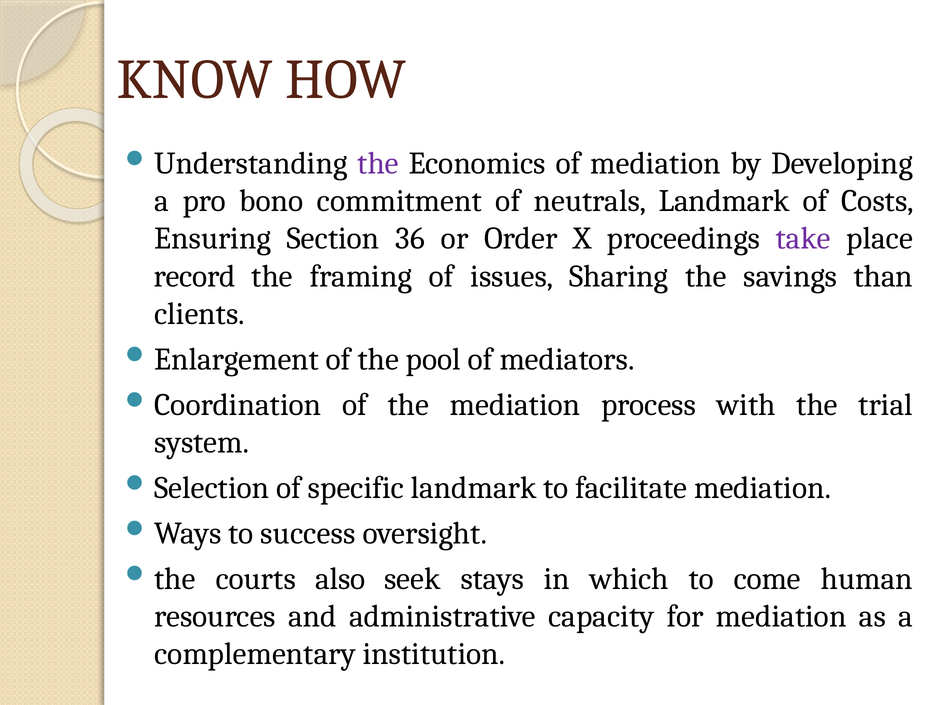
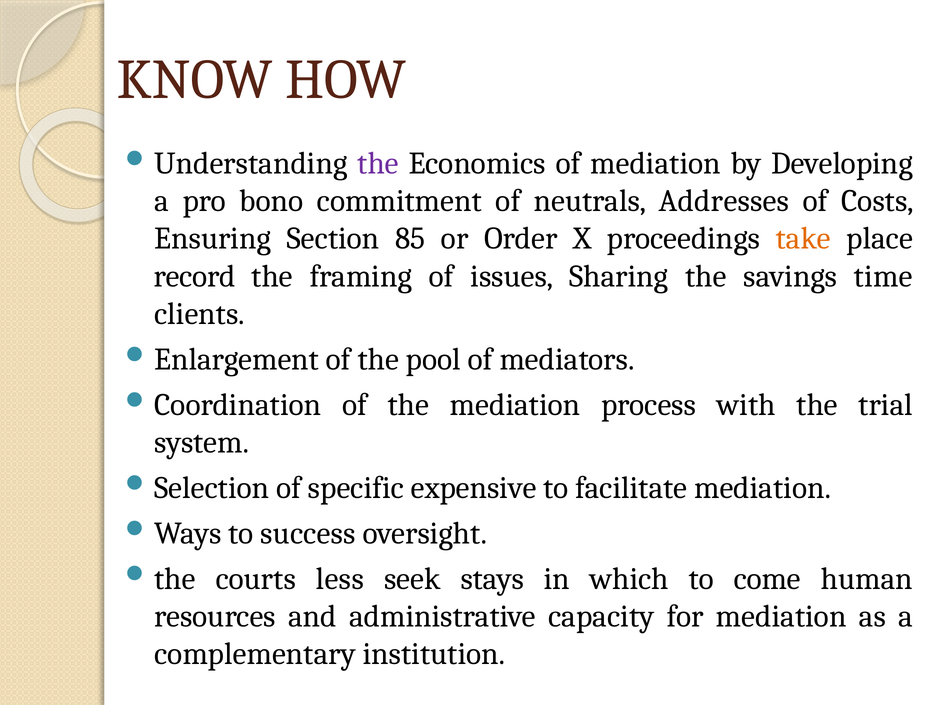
neutrals Landmark: Landmark -> Addresses
36: 36 -> 85
take colour: purple -> orange
than: than -> time
specific landmark: landmark -> expensive
also: also -> less
